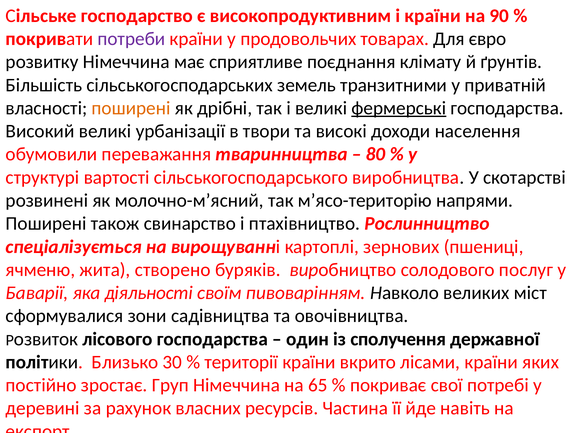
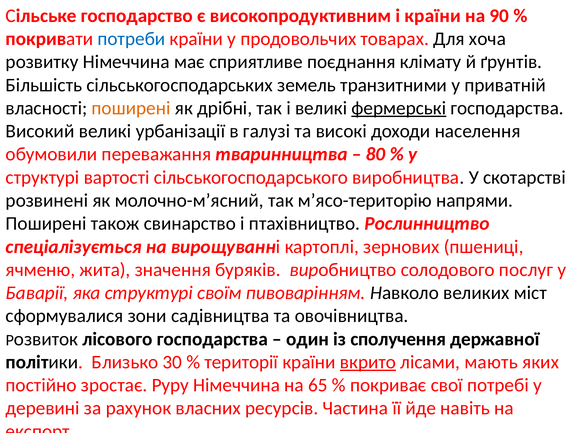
потреби colour: purple -> blue
євро: євро -> хоча
твори: твори -> галузі
створено: створено -> значення
яка діяльності: діяльності -> структурі
вкрито underline: none -> present
лісами країни: країни -> мають
Груп: Груп -> Руру
